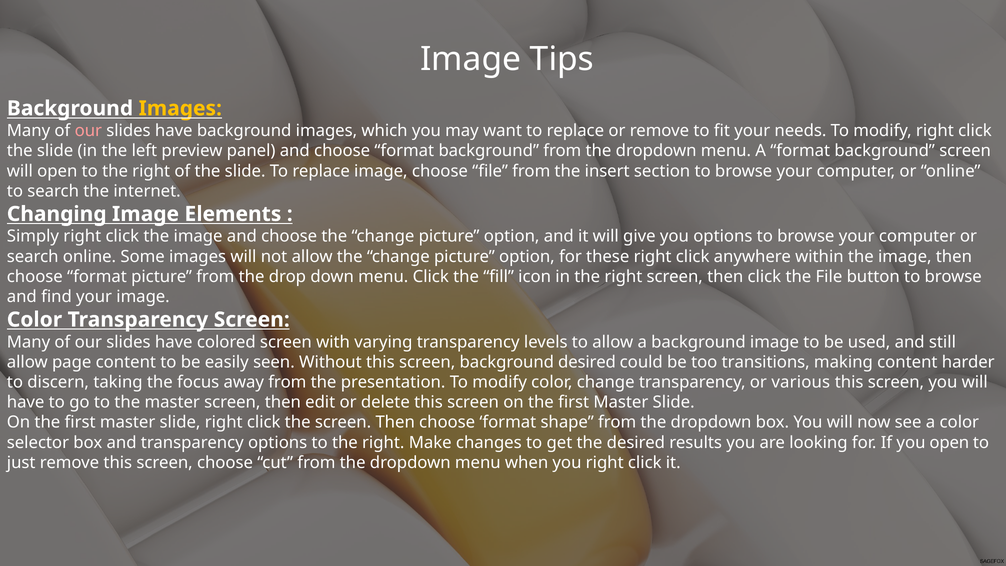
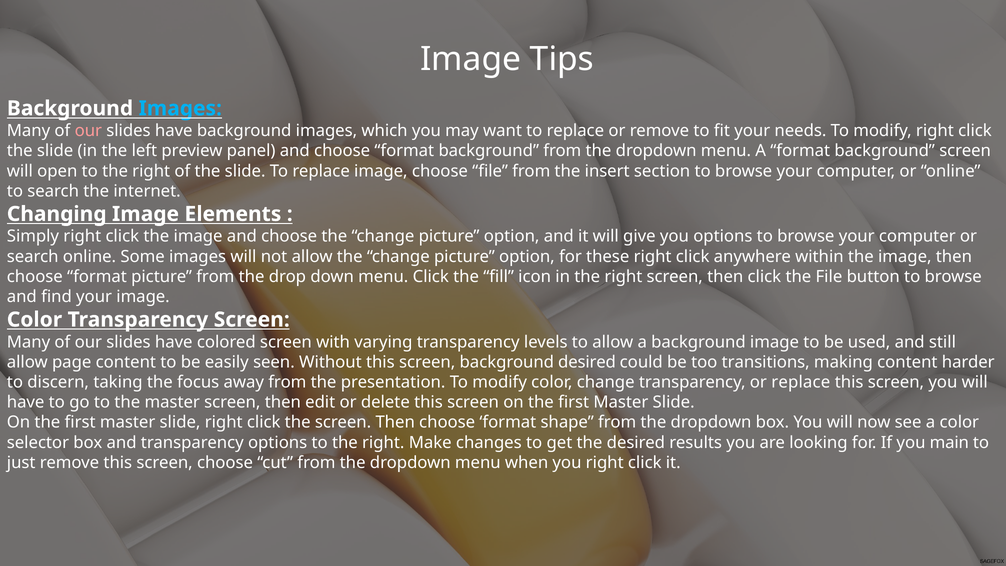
Images at (180, 108) colour: yellow -> light blue
or various: various -> replace
you open: open -> main
